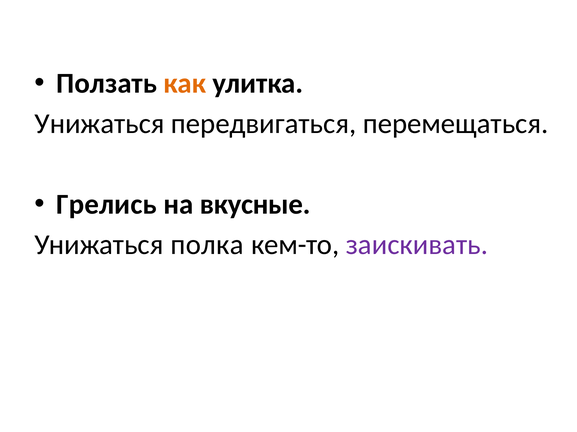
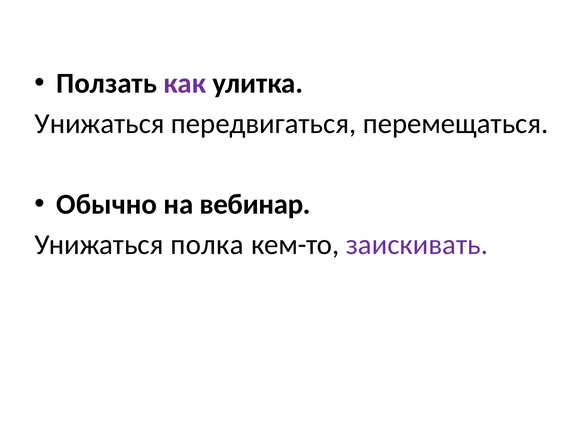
как colour: orange -> purple
Грелись: Грелись -> Обычно
вкусные: вкусные -> вебинар
